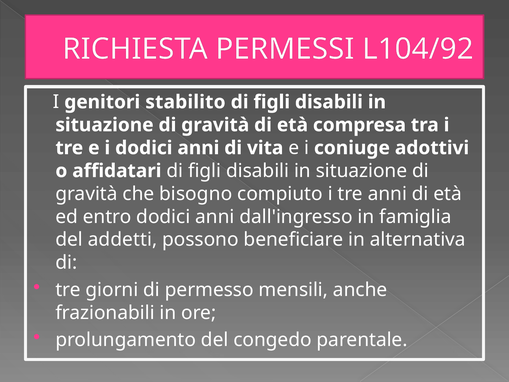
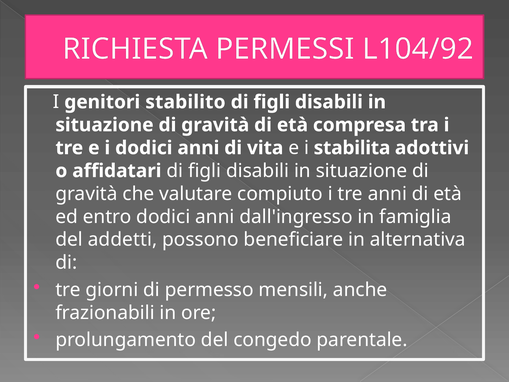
coniuge: coniuge -> stabilita
bisogno: bisogno -> valutare
